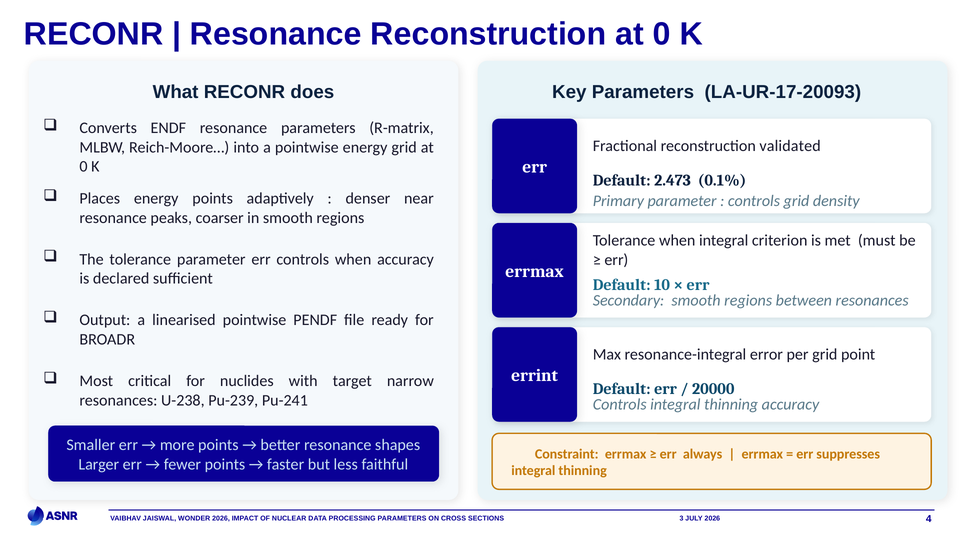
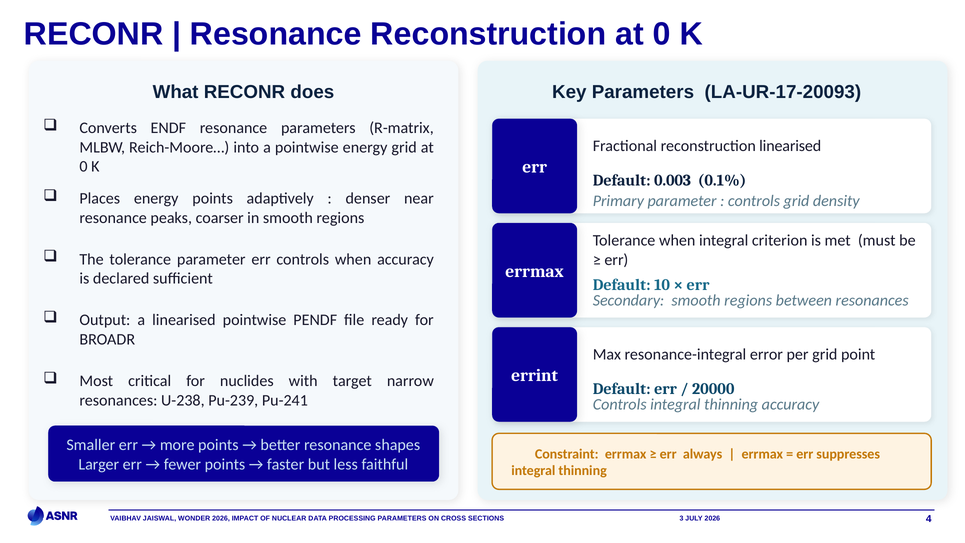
reconstruction validated: validated -> linearised
2.473: 2.473 -> 0.003
